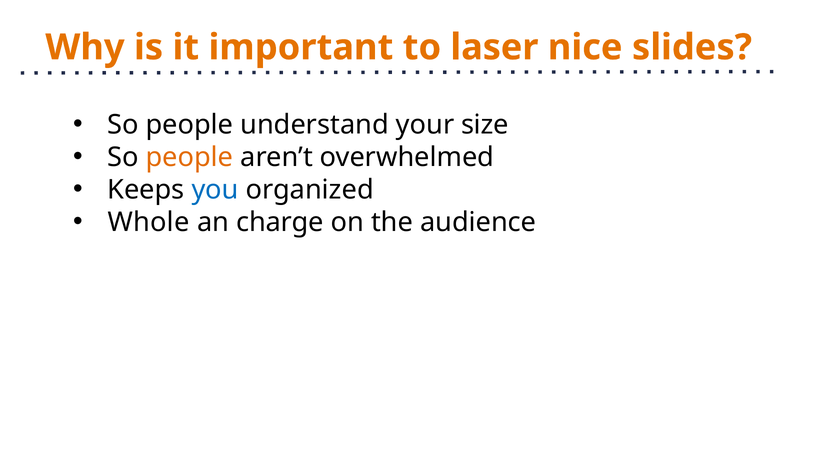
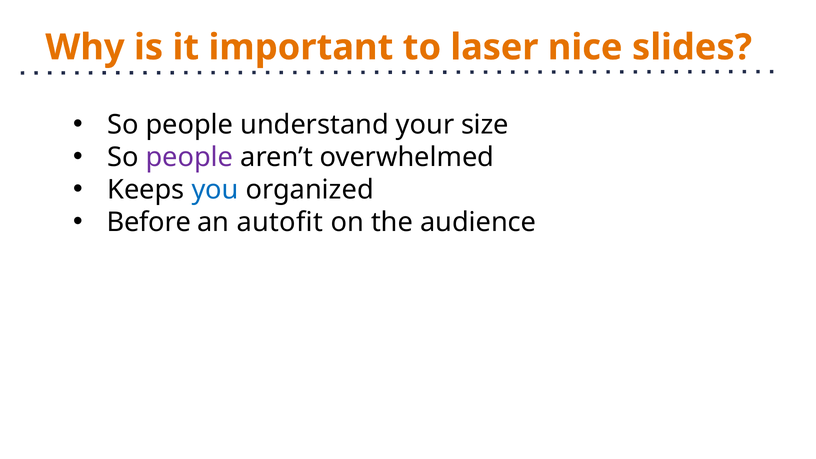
people at (190, 157) colour: orange -> purple
Whole: Whole -> Before
charge: charge -> autofit
